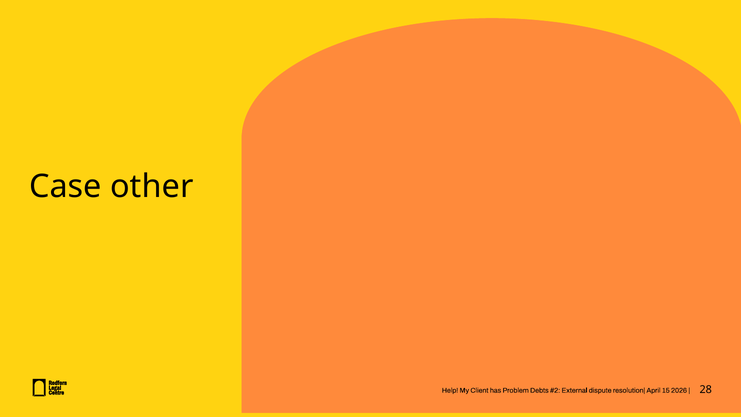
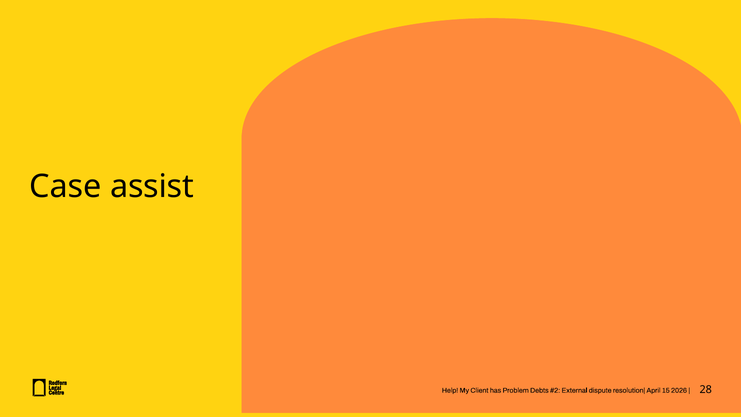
other: other -> assist
